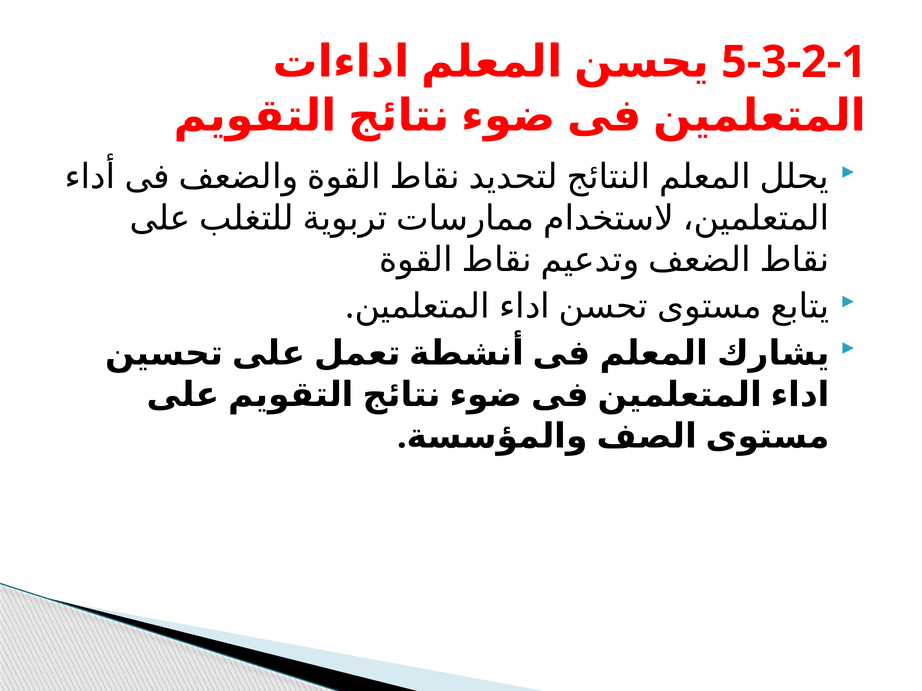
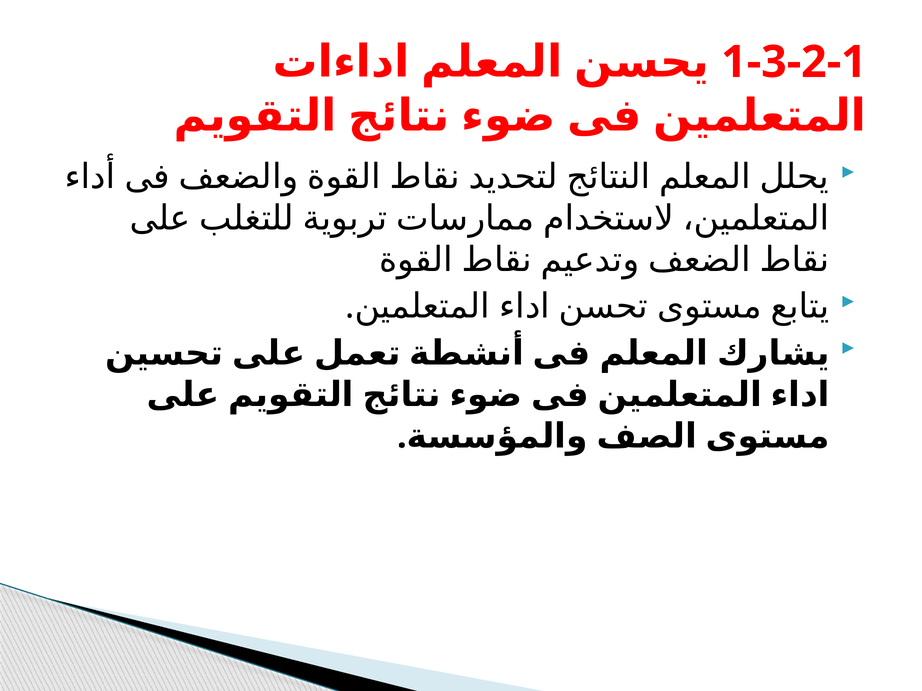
5-3-2-1: 5-3-2-1 -> 1-3-2-1
